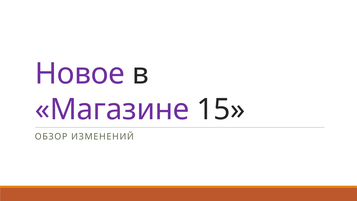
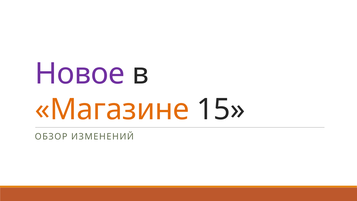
Магазине colour: purple -> orange
